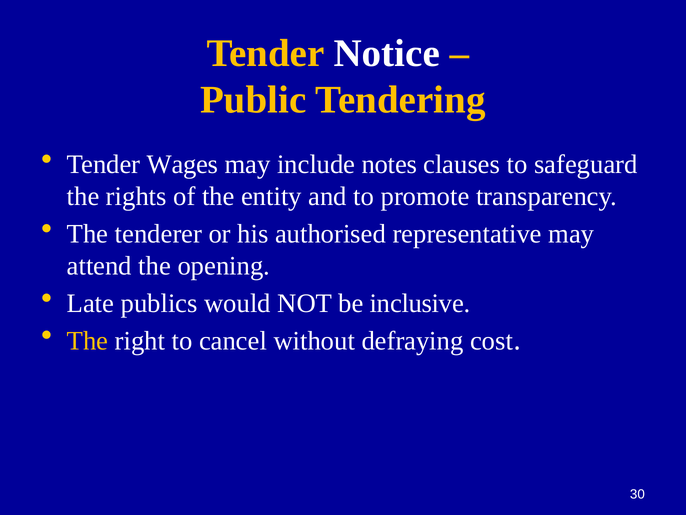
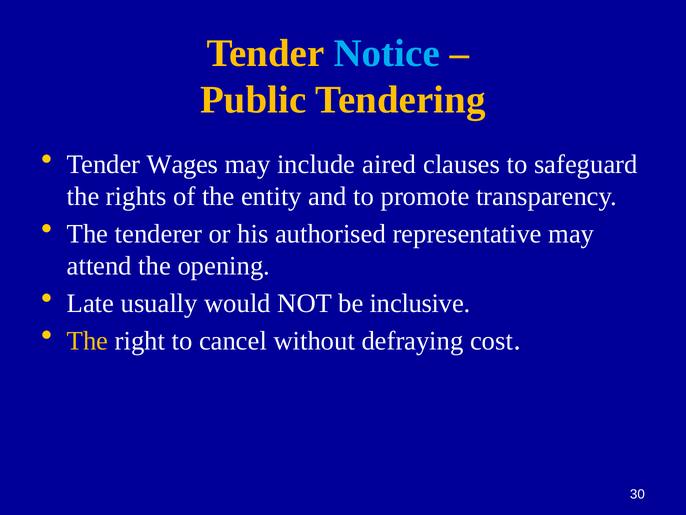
Notice colour: white -> light blue
notes: notes -> aired
publics: publics -> usually
